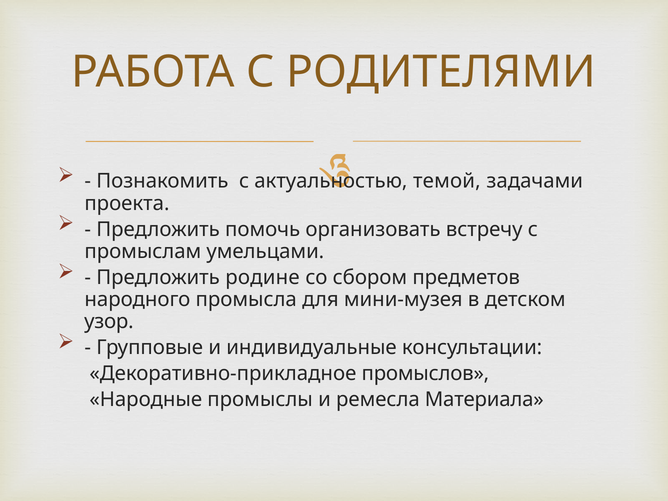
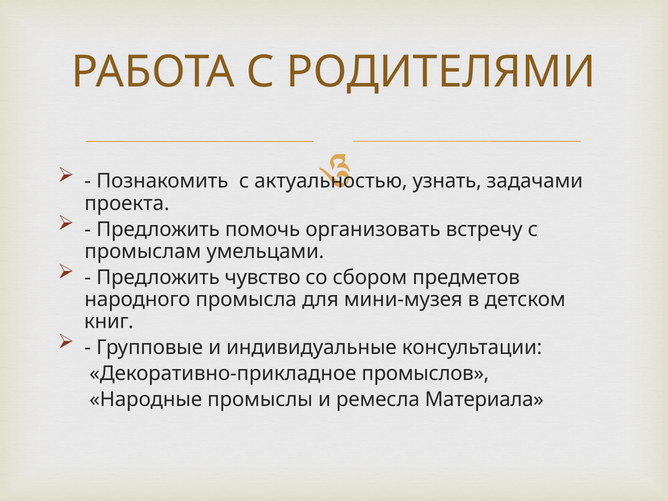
темой: темой -> узнать
родине: родине -> чувство
узор: узор -> книг
